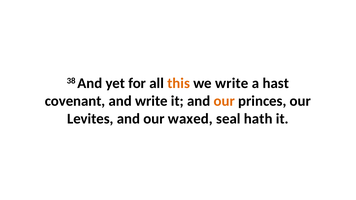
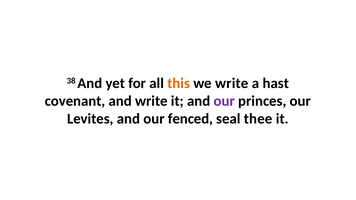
our at (224, 101) colour: orange -> purple
waxed: waxed -> fenced
hath: hath -> thee
